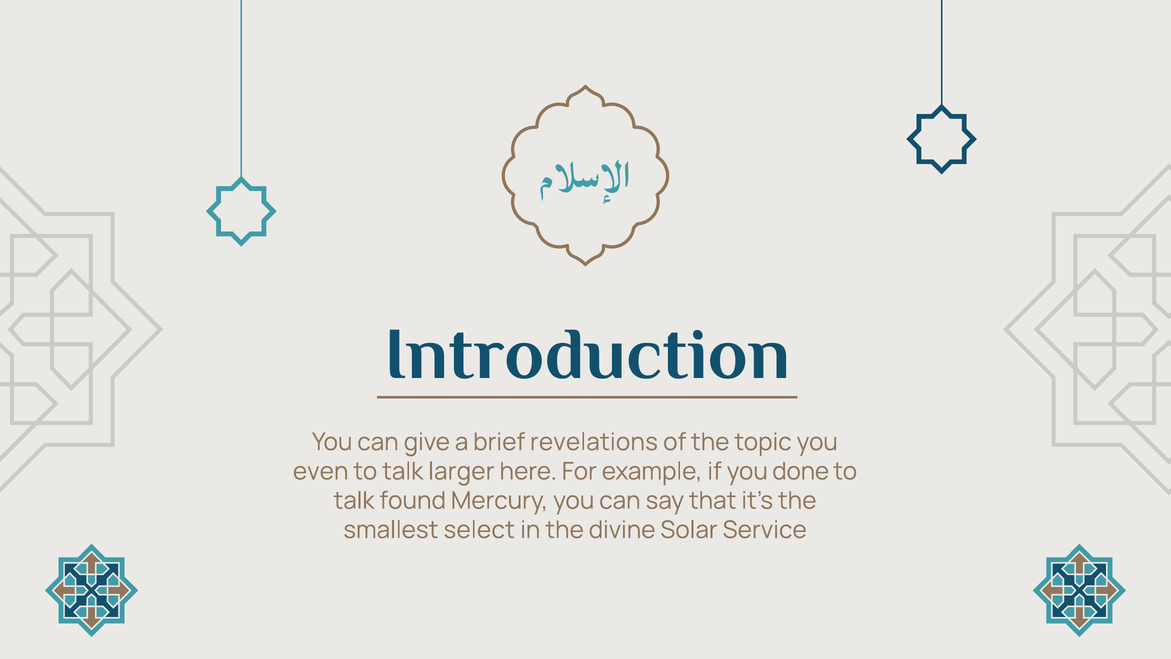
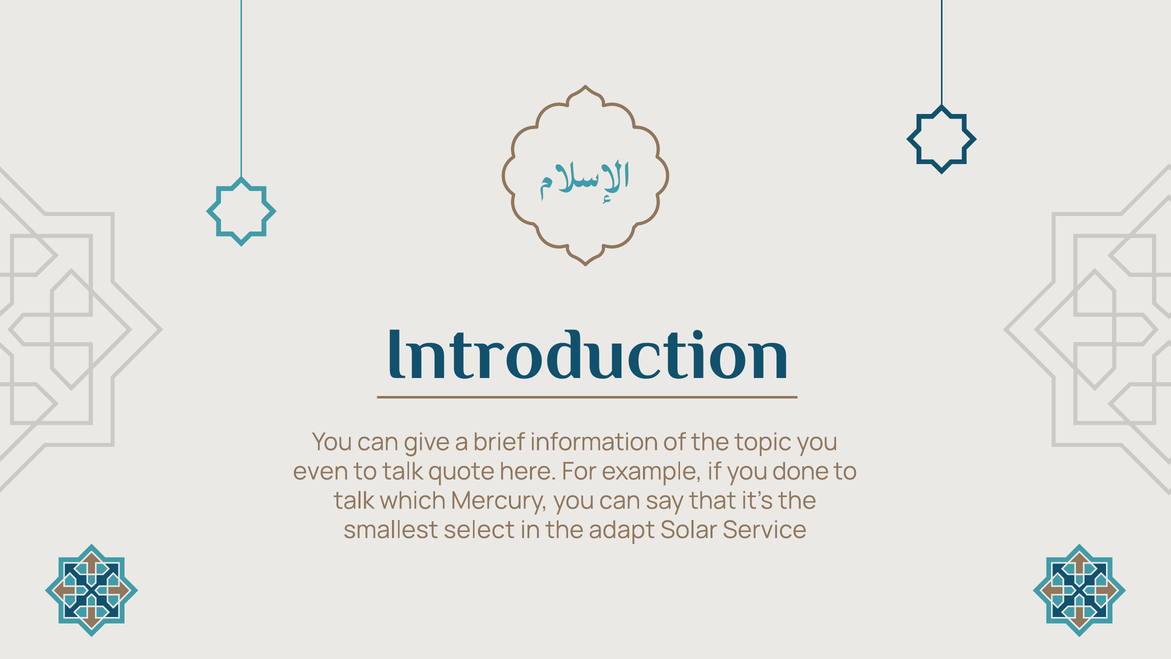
revelations: revelations -> information
larger: larger -> quote
found: found -> which
divine: divine -> adapt
